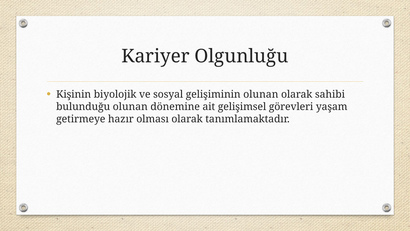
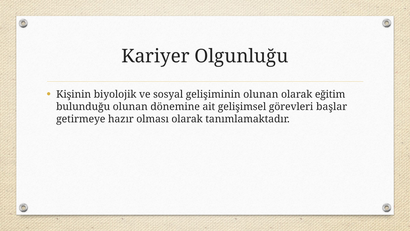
sahibi: sahibi -> eğitim
yaşam: yaşam -> başlar
